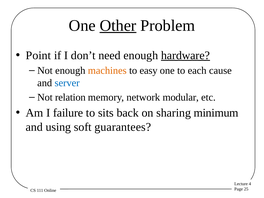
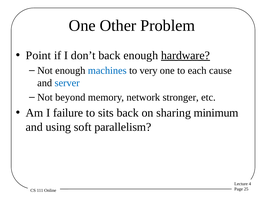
Other underline: present -> none
don’t need: need -> back
machines colour: orange -> blue
easy: easy -> very
relation: relation -> beyond
modular: modular -> stronger
guarantees: guarantees -> parallelism
